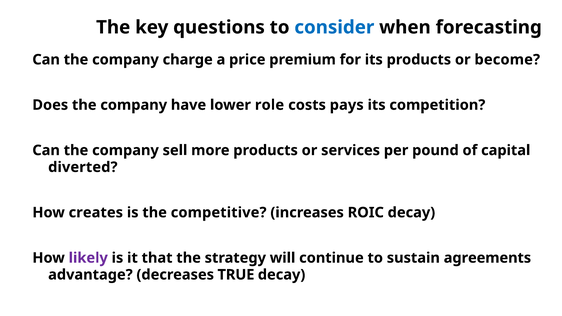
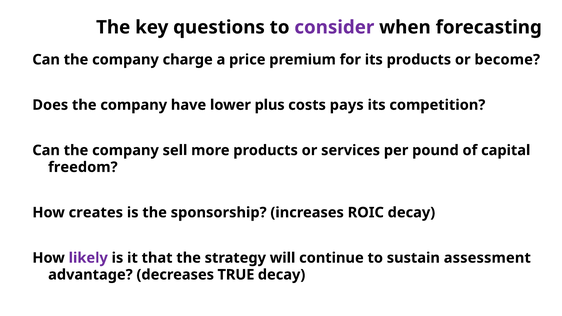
consider colour: blue -> purple
role: role -> plus
diverted: diverted -> freedom
competitive: competitive -> sponsorship
agreements: agreements -> assessment
